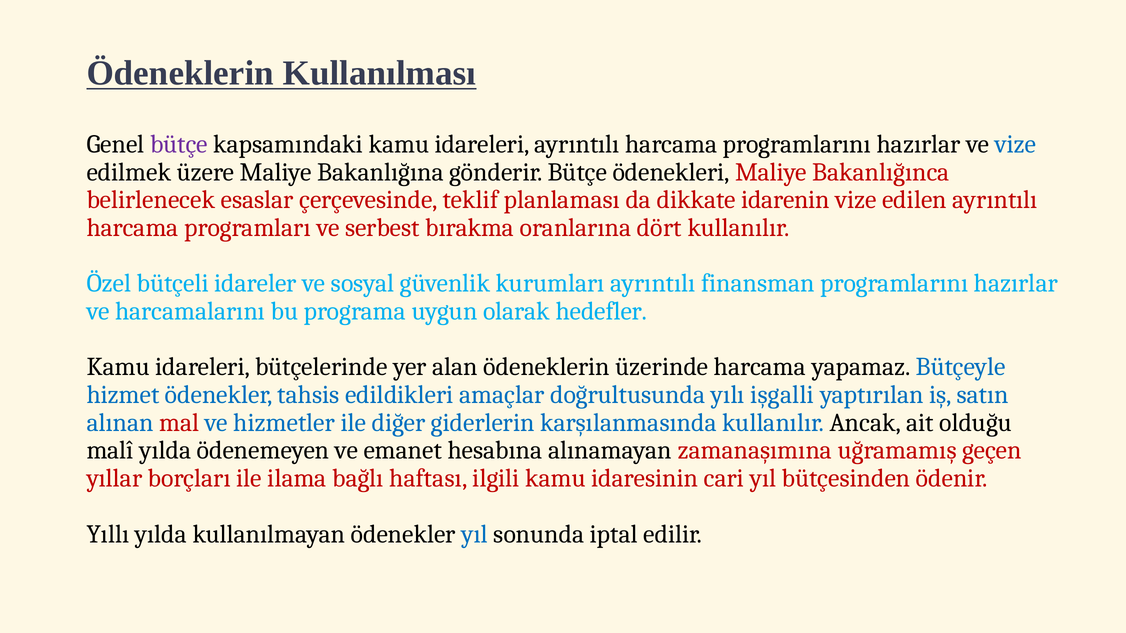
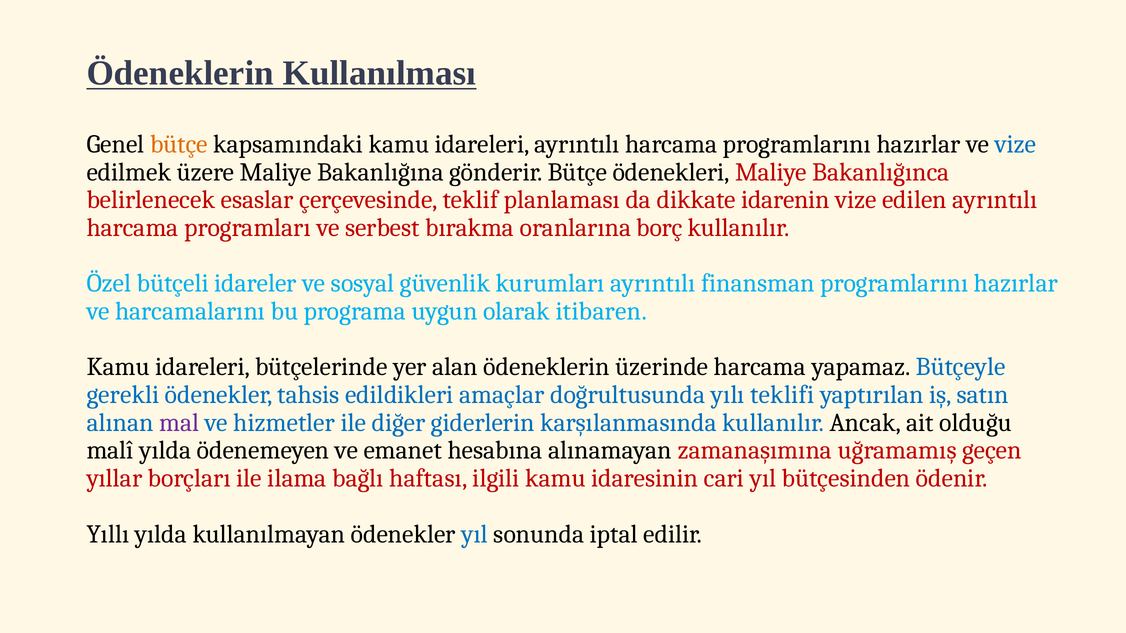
bütçe at (179, 144) colour: purple -> orange
dört: dört -> borç
hedefler: hedefler -> itibaren
hizmet: hizmet -> gerekli
işgalli: işgalli -> teklifi
mal colour: red -> purple
